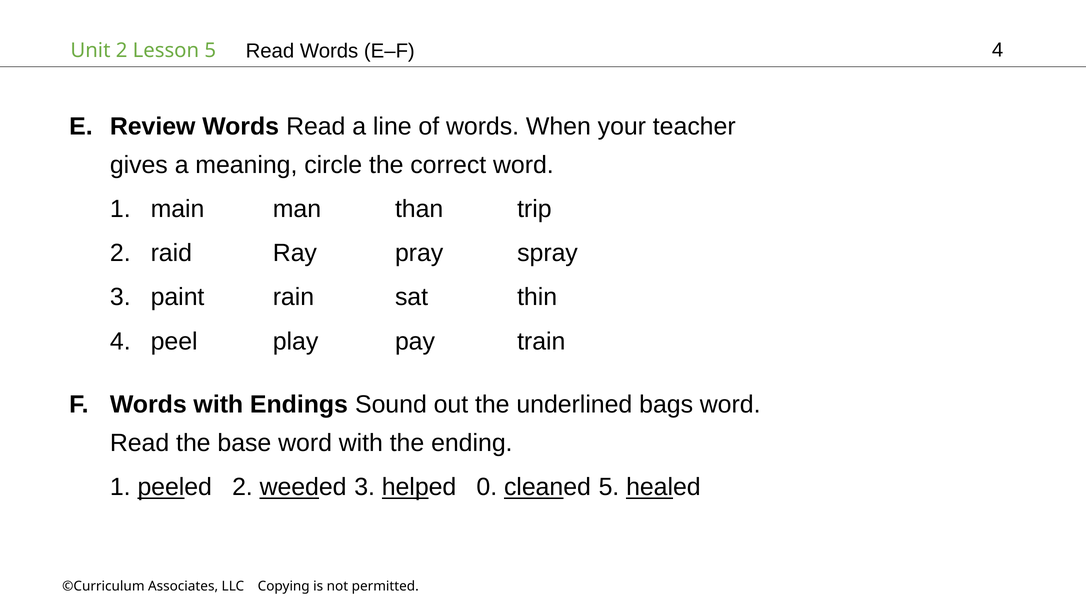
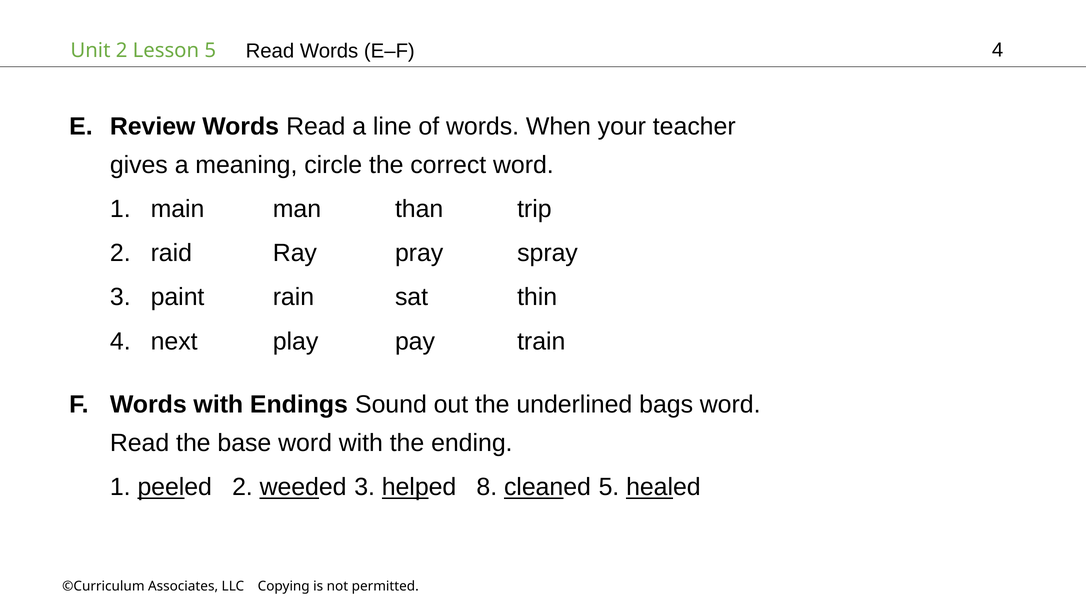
peel: peel -> next
0: 0 -> 8
